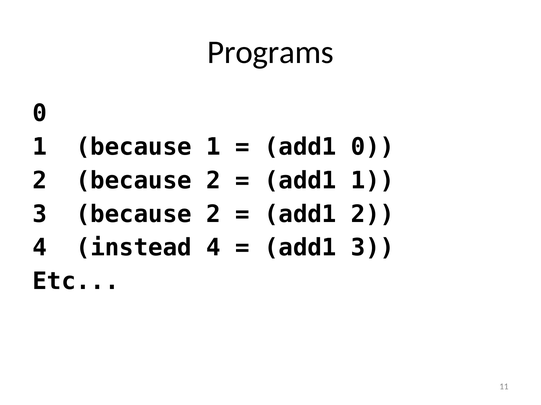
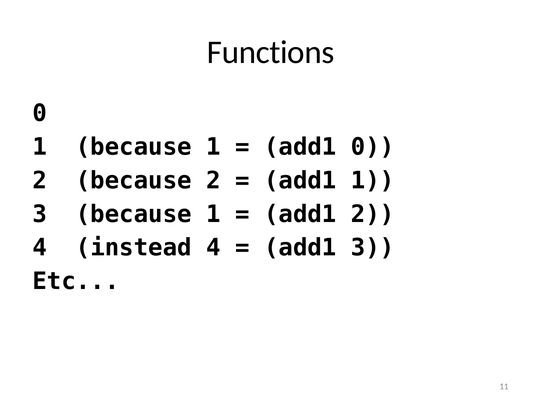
Programs: Programs -> Functions
3 because 2: 2 -> 1
